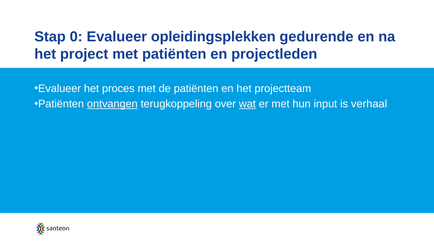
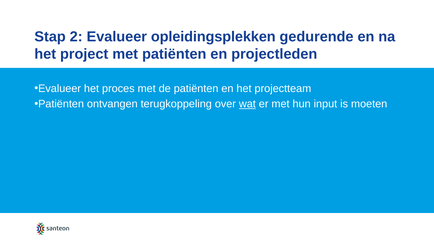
0: 0 -> 2
ontvangen underline: present -> none
verhaal: verhaal -> moeten
